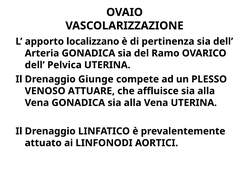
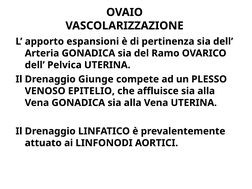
localizzano: localizzano -> espansioni
ATTUARE: ATTUARE -> EPITELIO
